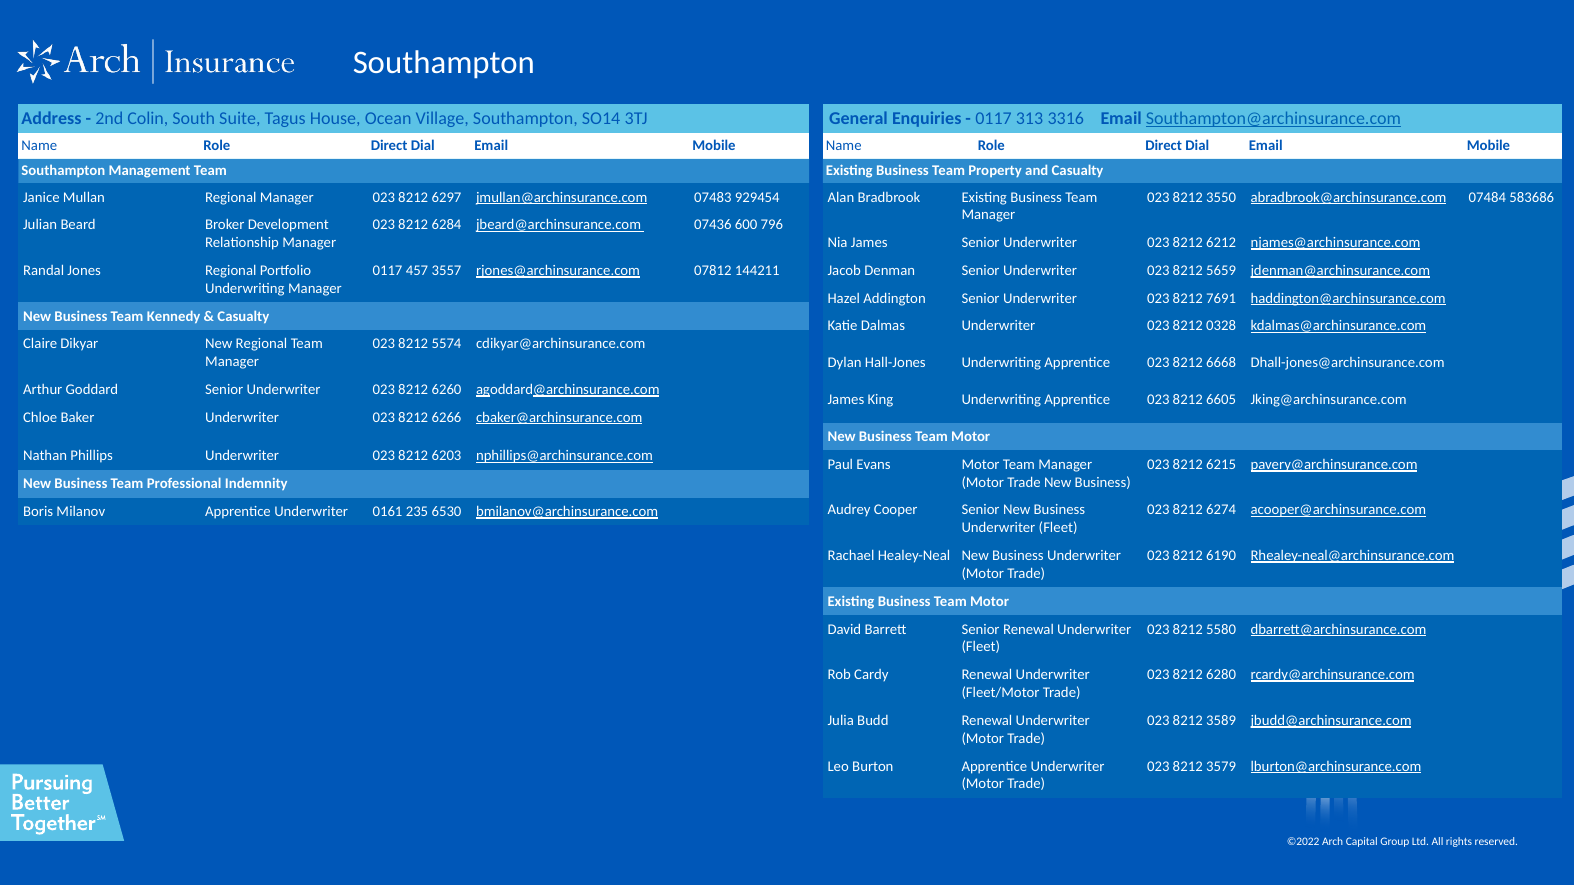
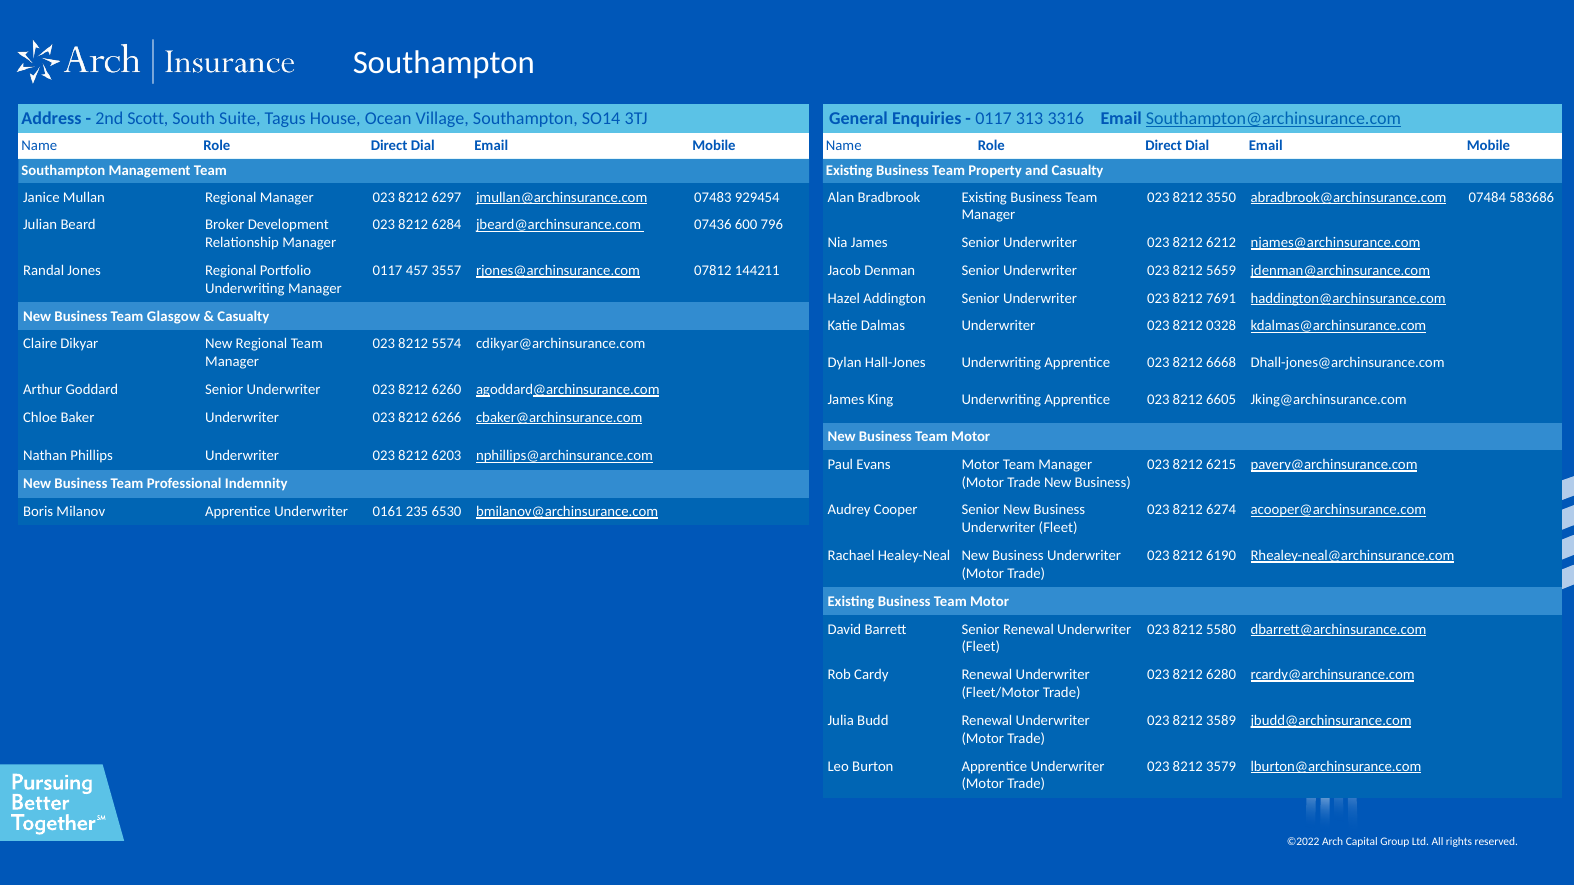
Colin: Colin -> Scott
Kennedy: Kennedy -> Glasgow
